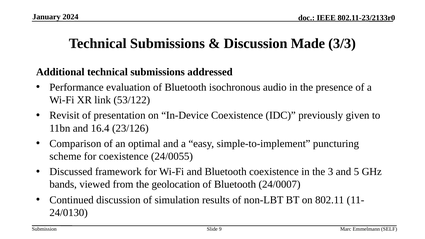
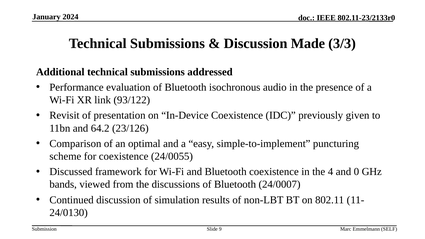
53/122: 53/122 -> 93/122
16.4: 16.4 -> 64.2
3: 3 -> 4
5: 5 -> 0
geolocation: geolocation -> discussions
